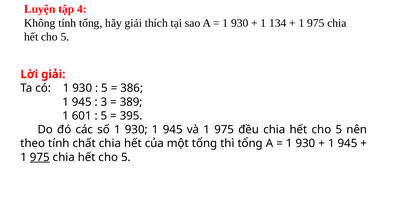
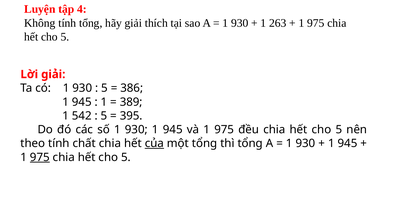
134: 134 -> 263
3 at (104, 102): 3 -> 1
601: 601 -> 542
của underline: none -> present
